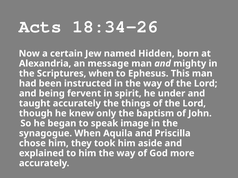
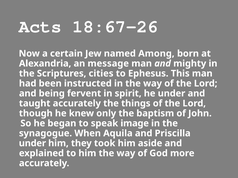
18:34-26: 18:34-26 -> 18:67-26
Hidden: Hidden -> Among
Scriptures when: when -> cities
chose at (32, 144): chose -> under
